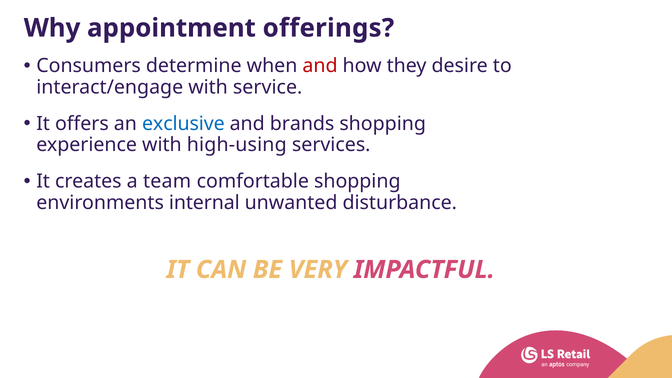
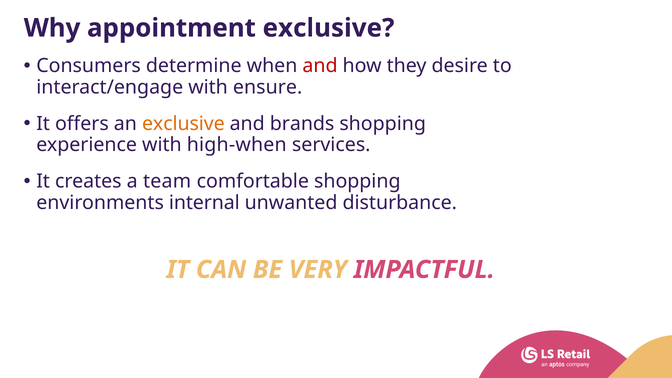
appointment offerings: offerings -> exclusive
service: service -> ensure
exclusive at (183, 124) colour: blue -> orange
high-using: high-using -> high-when
